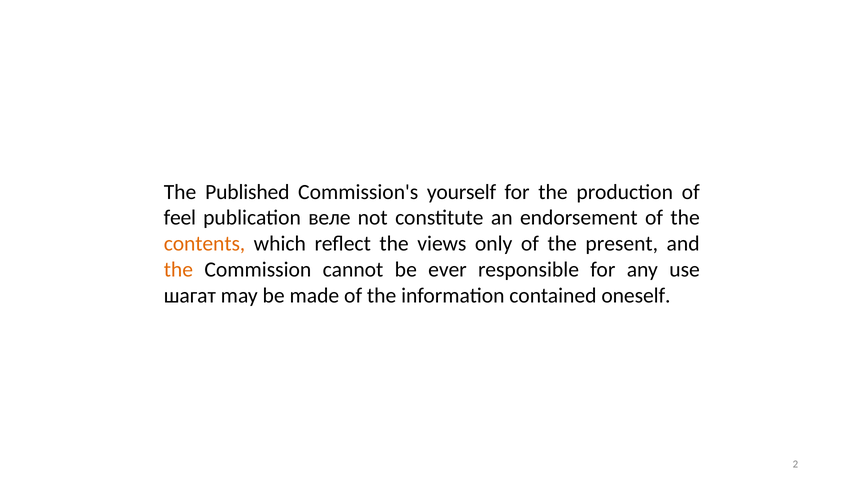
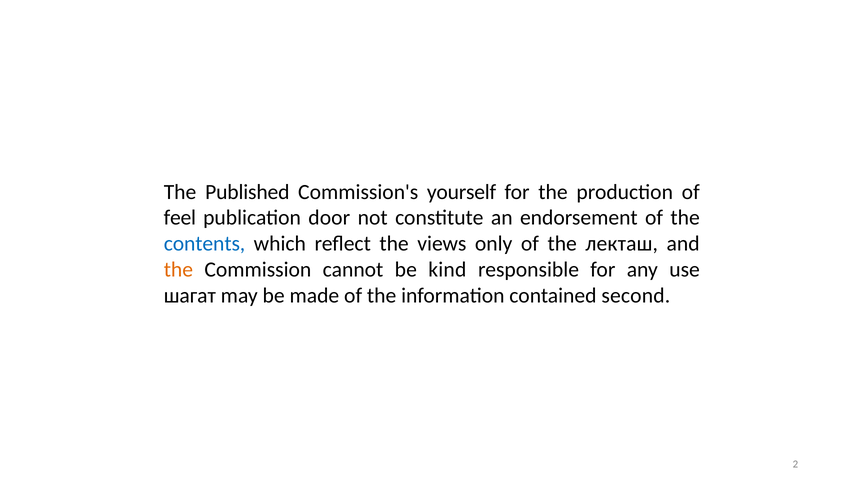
веле: веле -> door
contents colour: orange -> blue
present: present -> лекташ
ever: ever -> kind
oneself: oneself -> second
